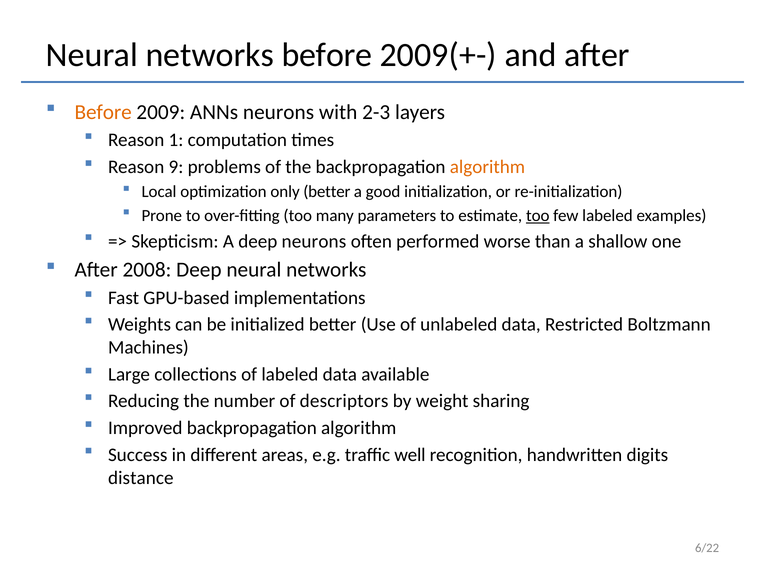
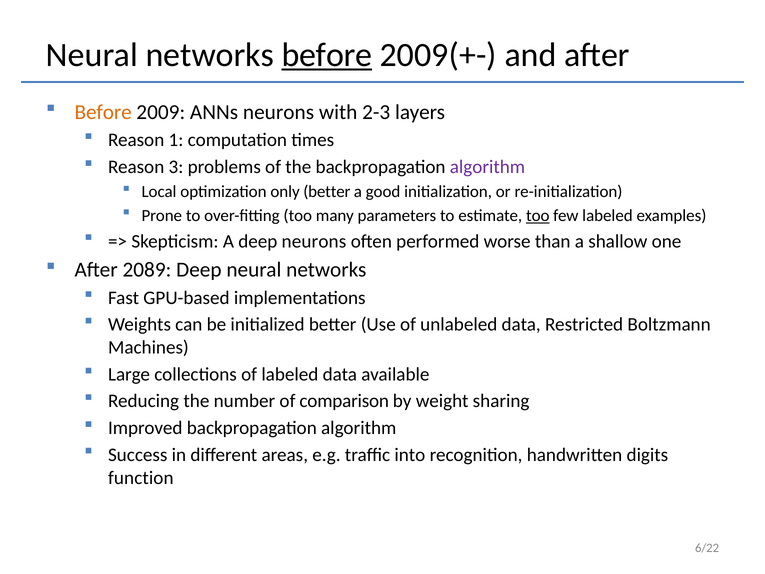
before at (327, 55) underline: none -> present
9: 9 -> 3
algorithm at (487, 167) colour: orange -> purple
2008: 2008 -> 2089
descriptors: descriptors -> comparison
well: well -> into
distance: distance -> function
